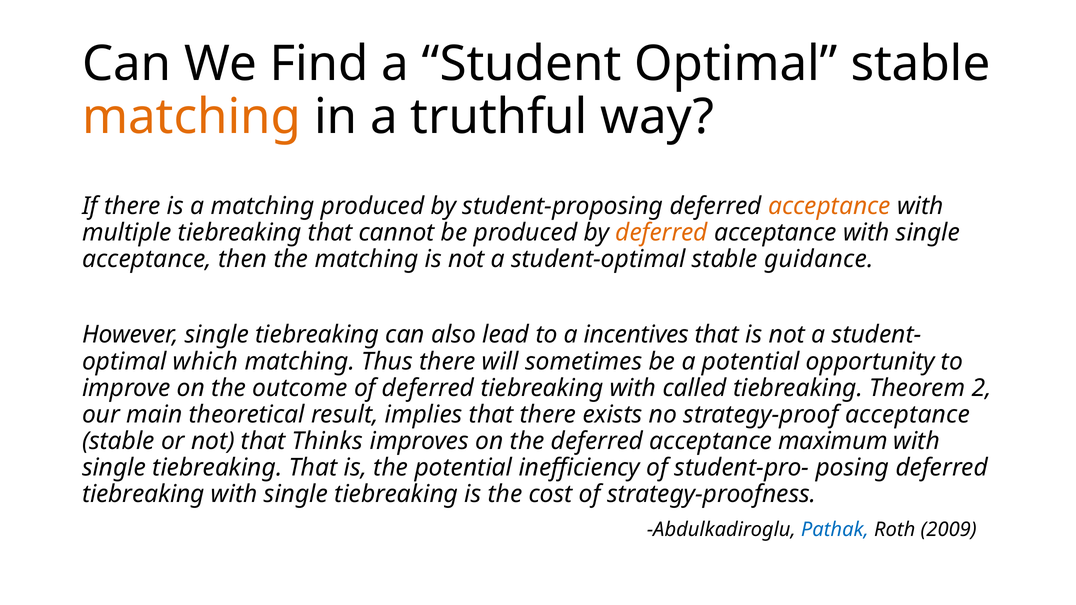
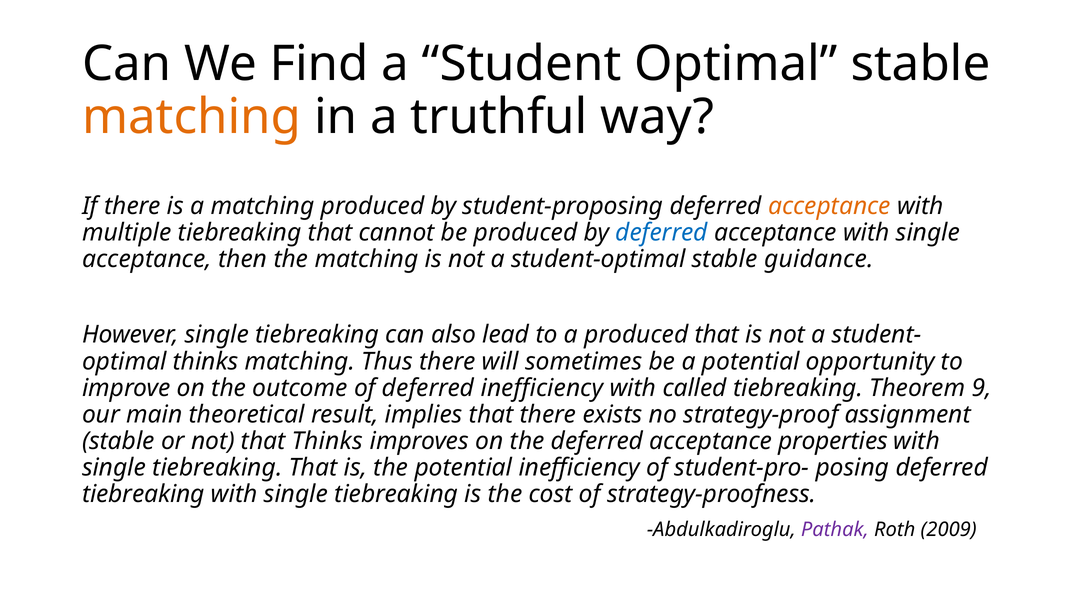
deferred at (662, 233) colour: orange -> blue
a incentives: incentives -> produced
optimal which: which -> thinks
of deferred tiebreaking: tiebreaking -> inefficiency
2: 2 -> 9
strategy-proof acceptance: acceptance -> assignment
maximum: maximum -> properties
Pathak colour: blue -> purple
